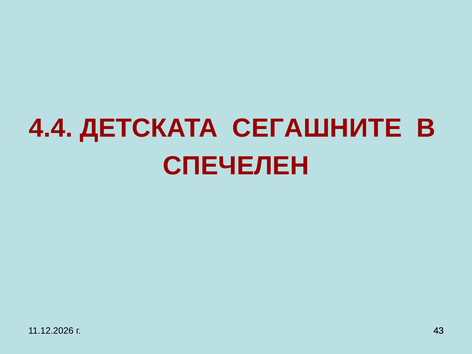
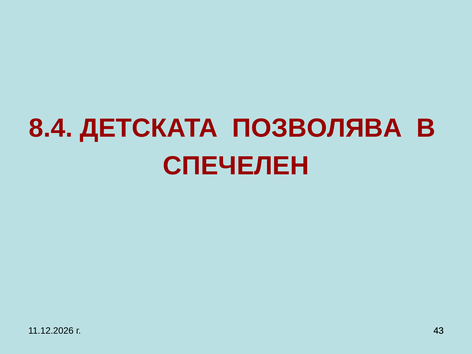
4.4: 4.4 -> 8.4
СЕГАШНИТЕ: СЕГАШНИТЕ -> ПОЗВОЛЯВА
